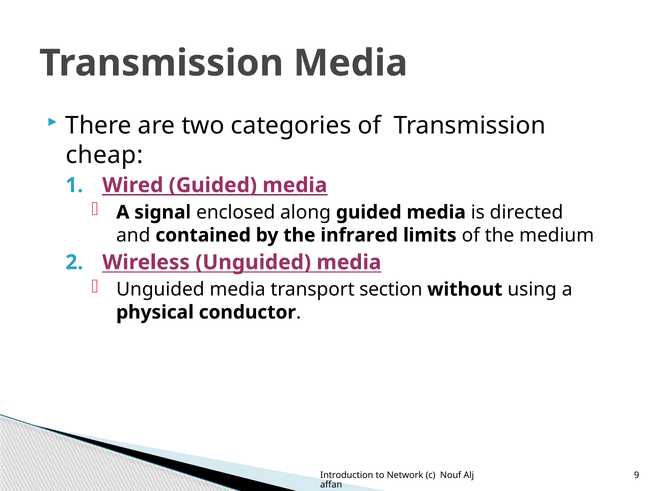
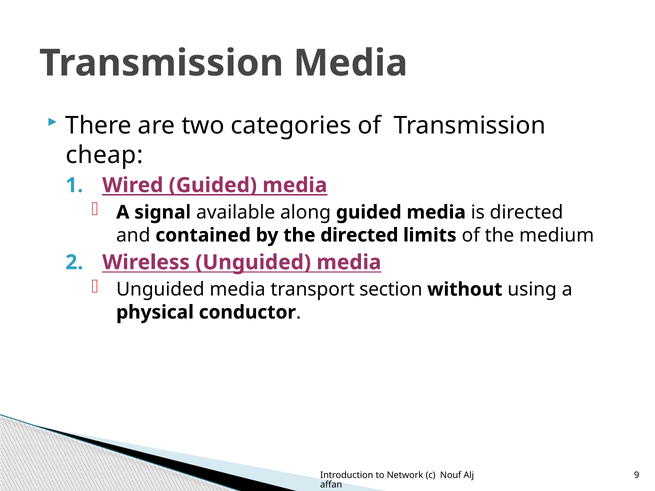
enclosed: enclosed -> available
the infrared: infrared -> directed
